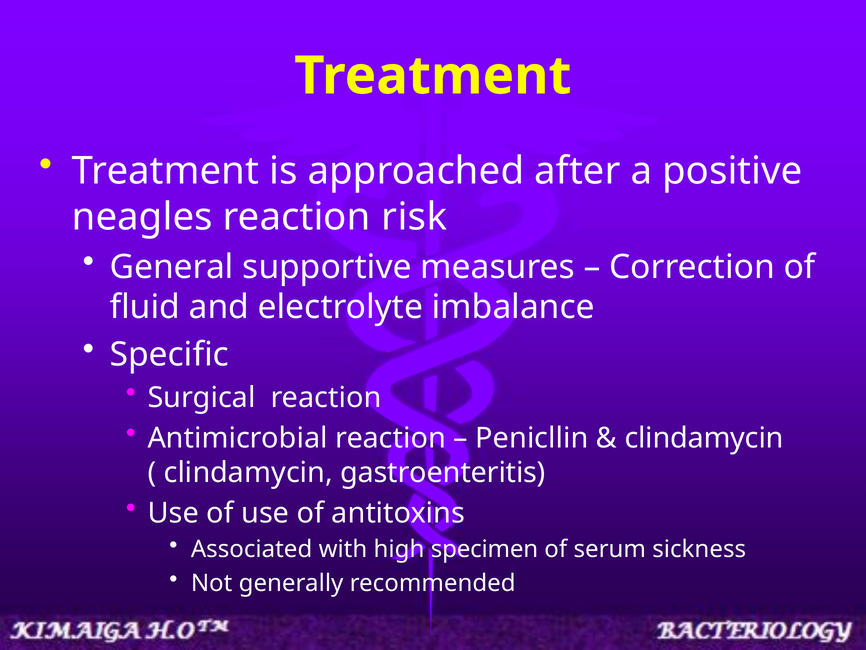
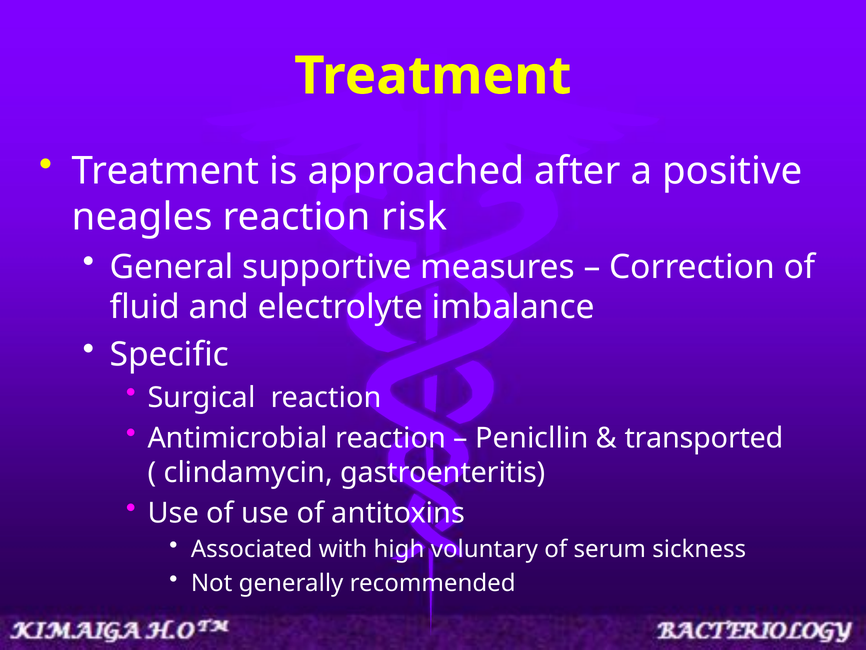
clindamycin at (704, 438): clindamycin -> transported
specimen: specimen -> voluntary
